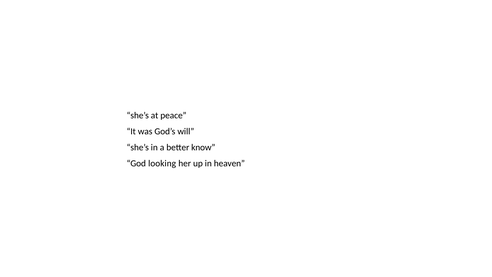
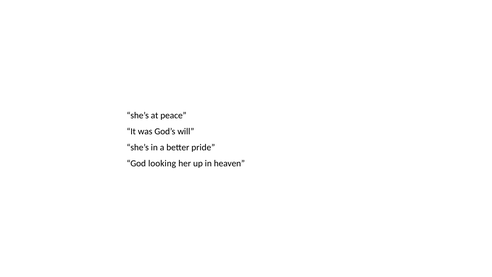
know: know -> pride
